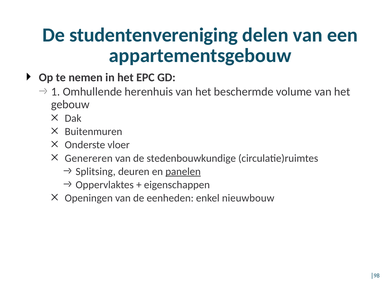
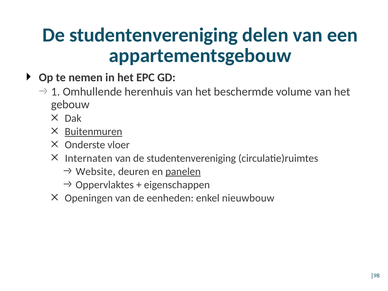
Buitenmuren underline: none -> present
Genereren: Genereren -> Internaten
van de stedenbouwkundige: stedenbouwkundige -> studentenvereniging
Splitsing: Splitsing -> Website
